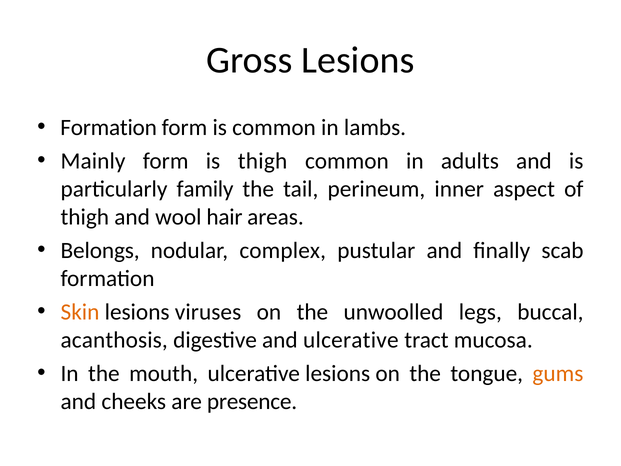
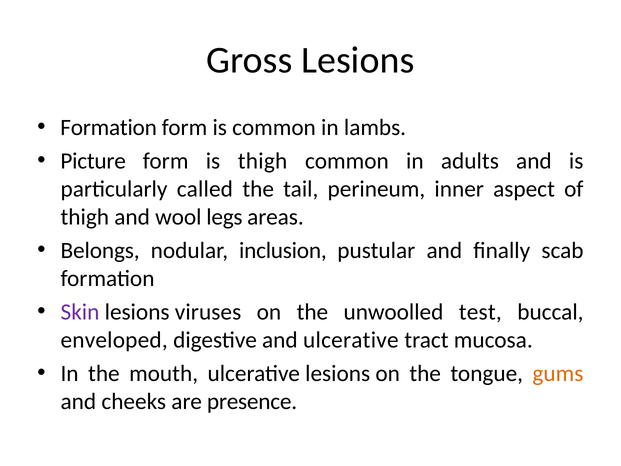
Mainly: Mainly -> Picture
family: family -> called
hair: hair -> legs
complex: complex -> inclusion
Skin colour: orange -> purple
legs: legs -> test
acanthosis: acanthosis -> enveloped
